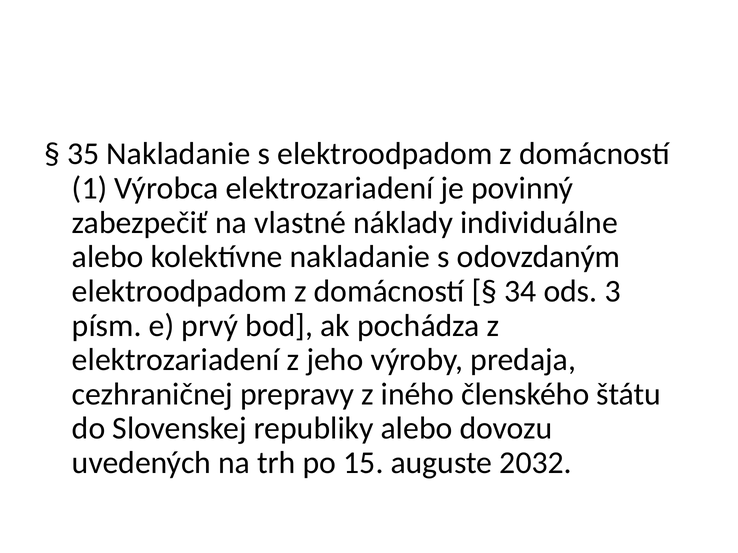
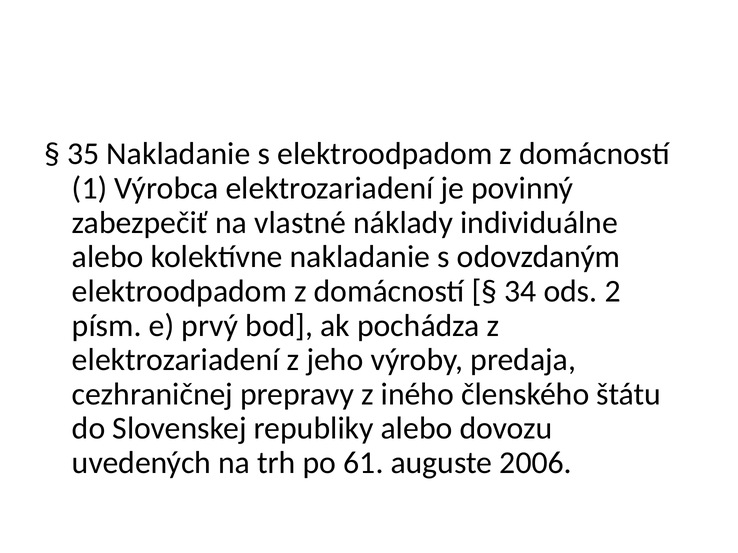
3: 3 -> 2
15: 15 -> 61
2032: 2032 -> 2006
